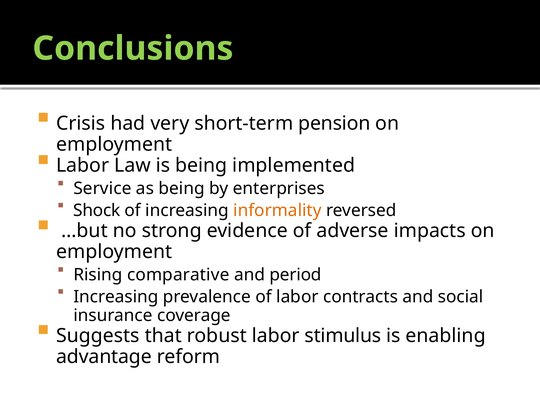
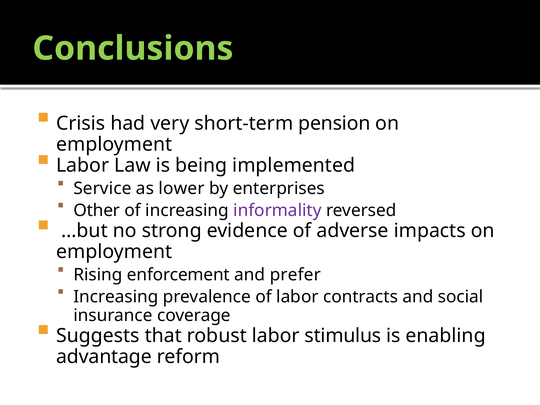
as being: being -> lower
Shock: Shock -> Other
informality colour: orange -> purple
comparative: comparative -> enforcement
period: period -> prefer
